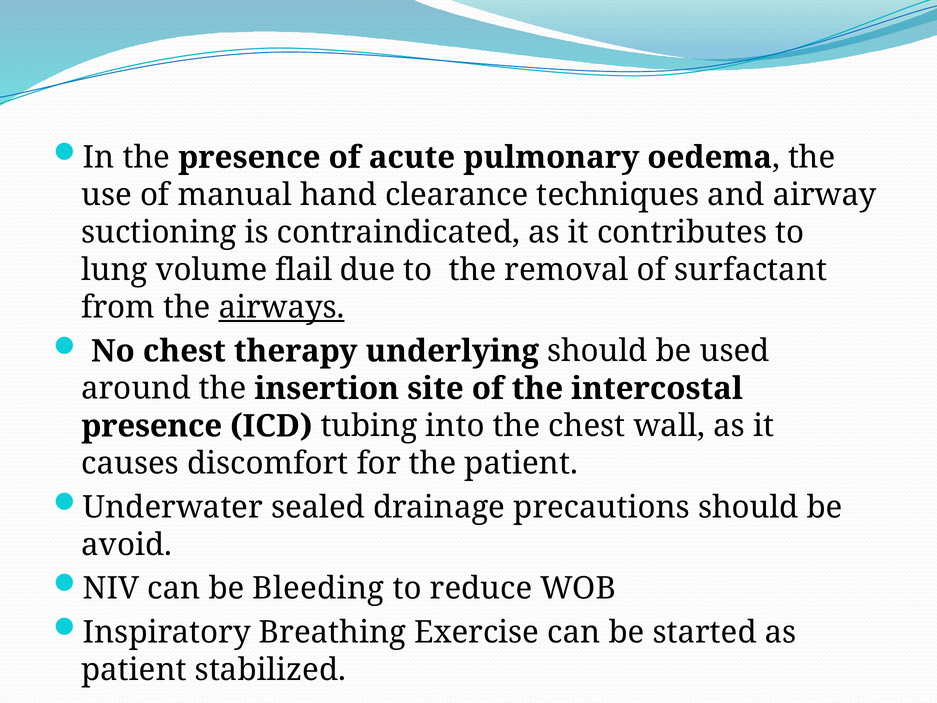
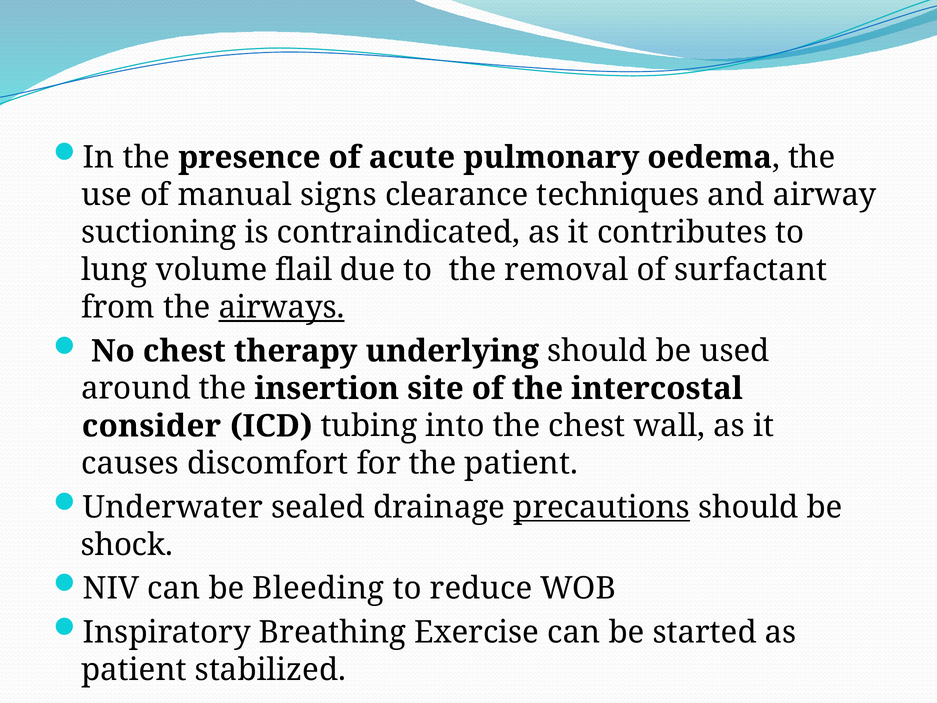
hand: hand -> signs
presence at (152, 426): presence -> consider
precautions underline: none -> present
avoid: avoid -> shock
